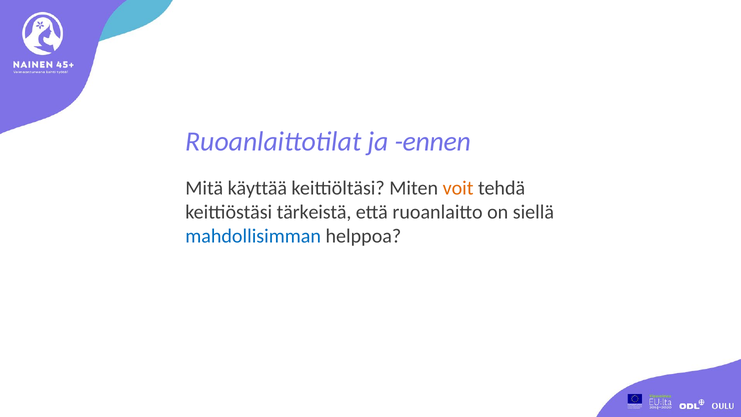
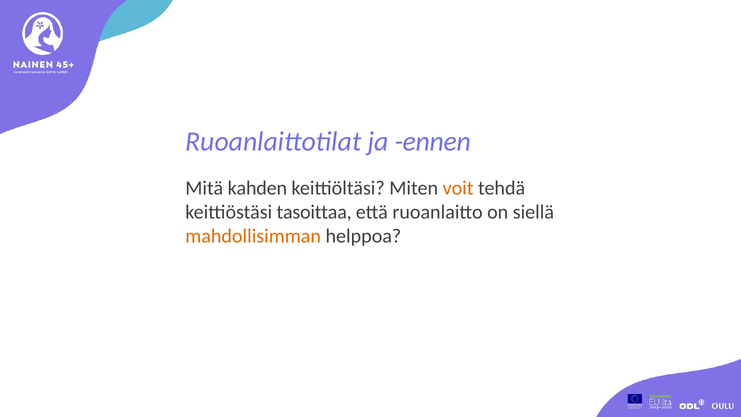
käyttää: käyttää -> kahden
tärkeistä: tärkeistä -> tasoittaa
mahdollisimman colour: blue -> orange
